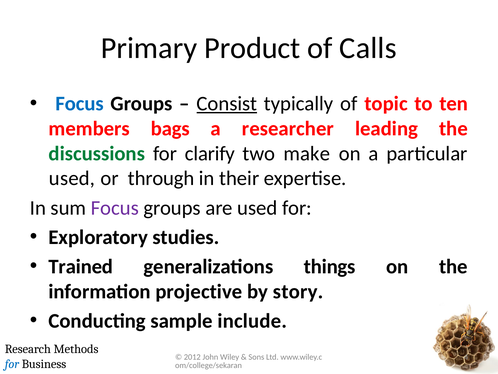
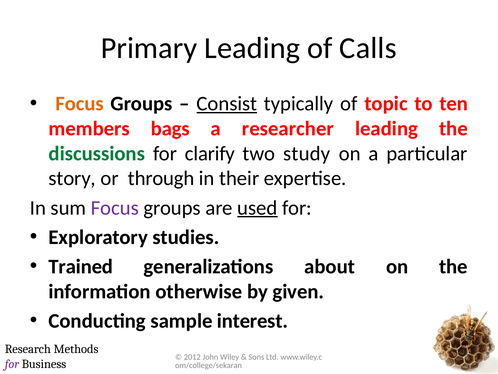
Primary Product: Product -> Leading
Focus at (80, 104) colour: blue -> orange
make: make -> study
used at (72, 178): used -> story
used at (257, 208) underline: none -> present
things: things -> about
projective: projective -> otherwise
story: story -> given
include: include -> interest
for at (12, 364) colour: blue -> purple
